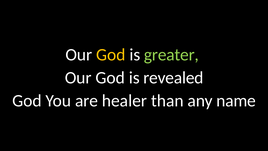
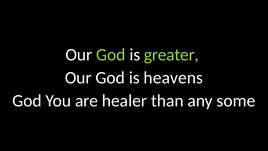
God at (111, 55) colour: yellow -> light green
revealed: revealed -> heavens
name: name -> some
